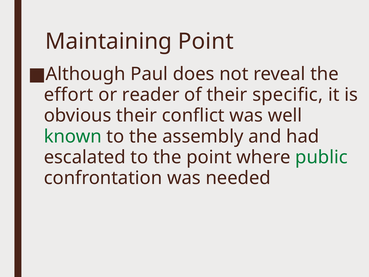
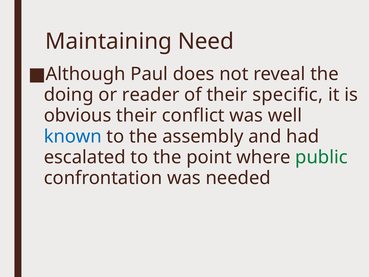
Maintaining Point: Point -> Need
effort: effort -> doing
known colour: green -> blue
